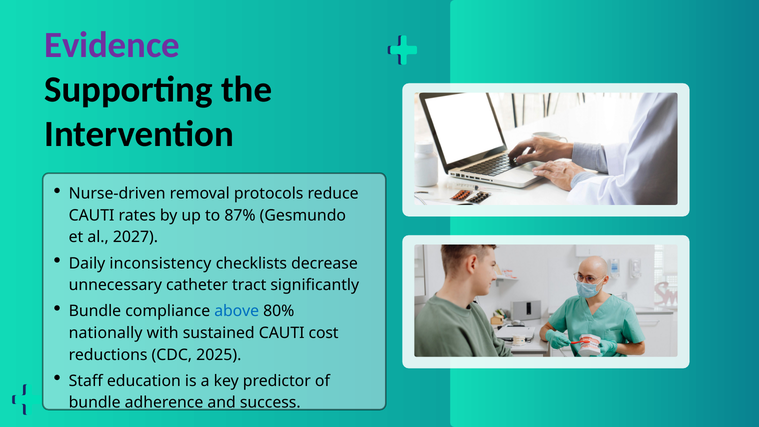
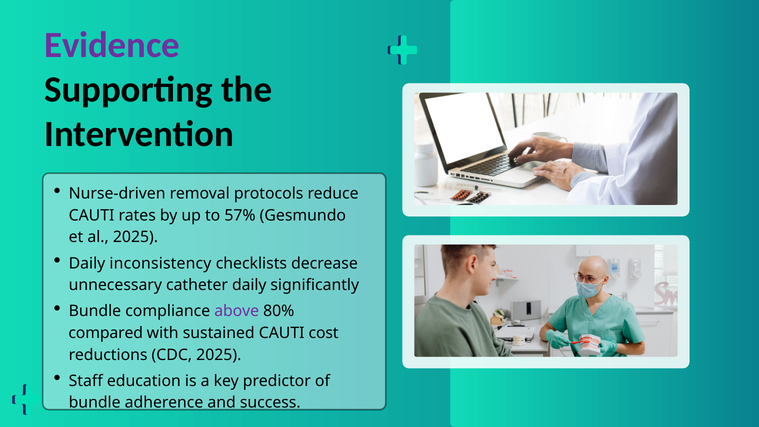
87%: 87% -> 57%
al 2027: 2027 -> 2025
catheter tract: tract -> daily
above colour: blue -> purple
nationally: nationally -> compared
